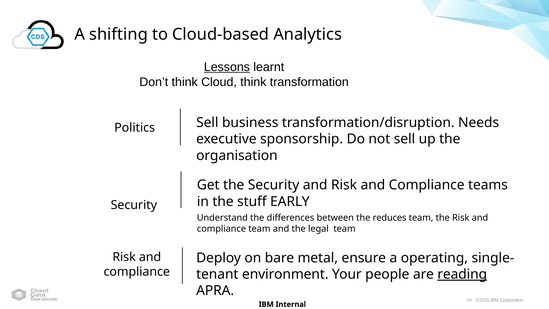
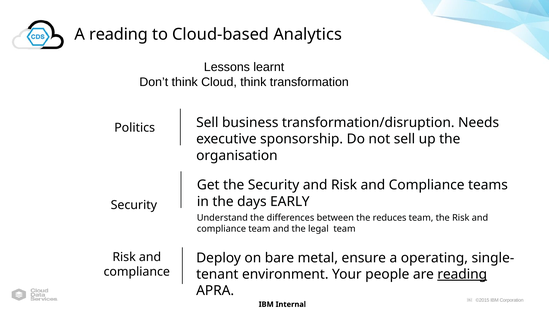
A shifting: shifting -> reading
Lessons underline: present -> none
stuff: stuff -> days
